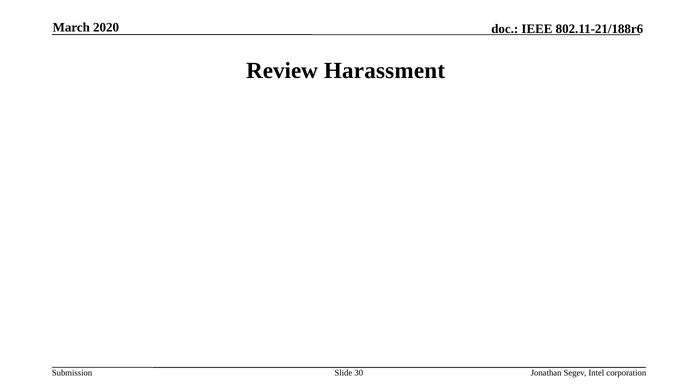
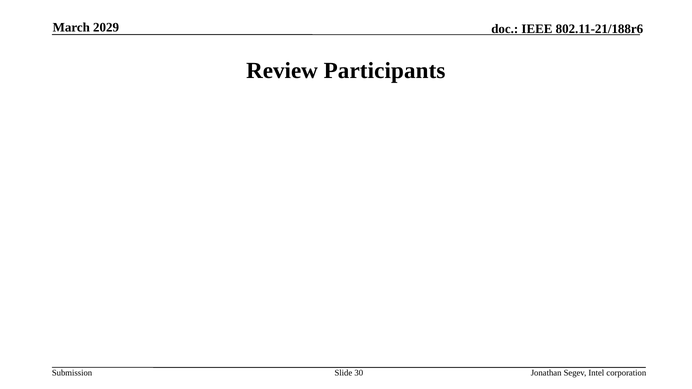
2020: 2020 -> 2029
Harassment: Harassment -> Participants
